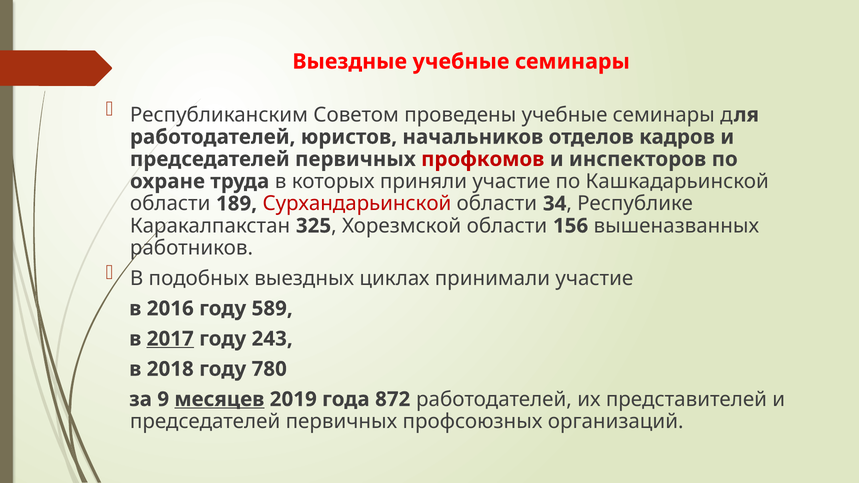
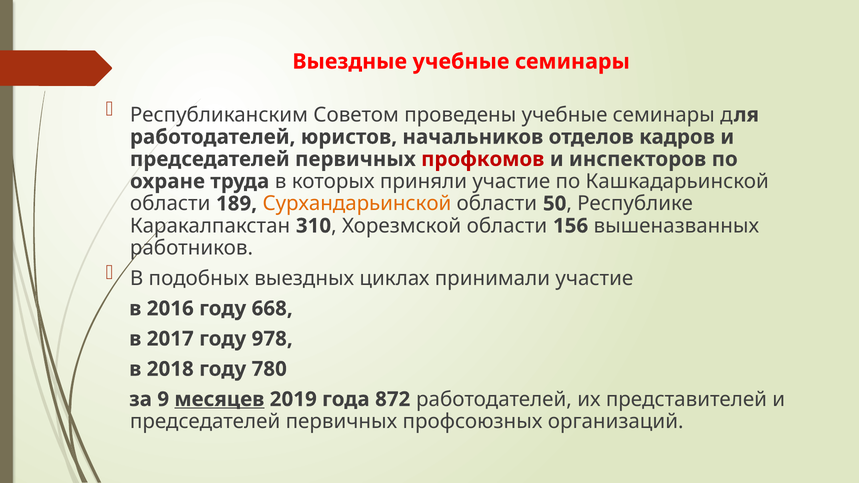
Сурхандарьинской colour: red -> orange
34: 34 -> 50
325: 325 -> 310
589: 589 -> 668
2017 underline: present -> none
243: 243 -> 978
